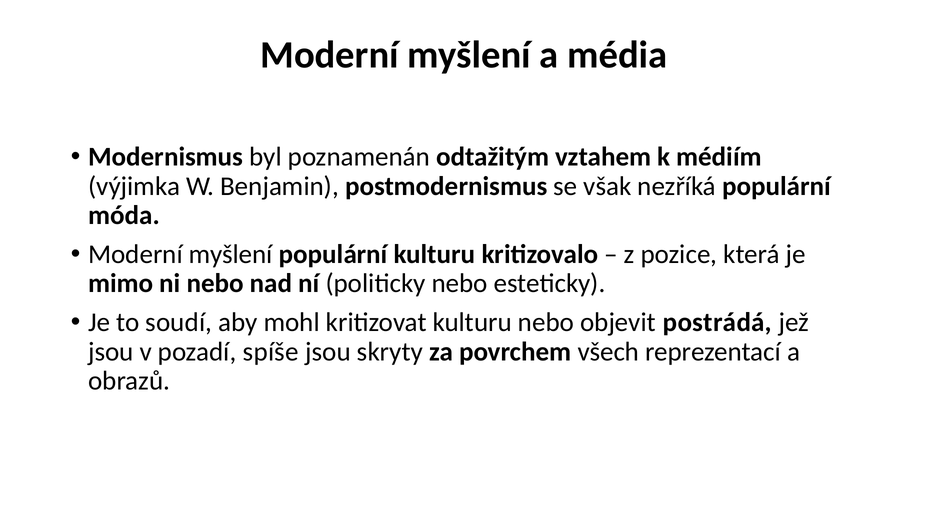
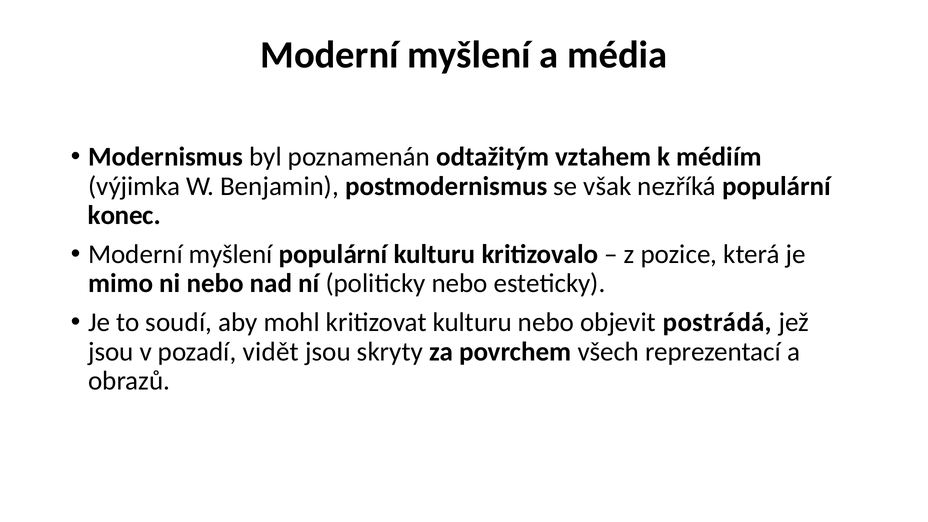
móda: móda -> konec
spíše: spíše -> vidět
